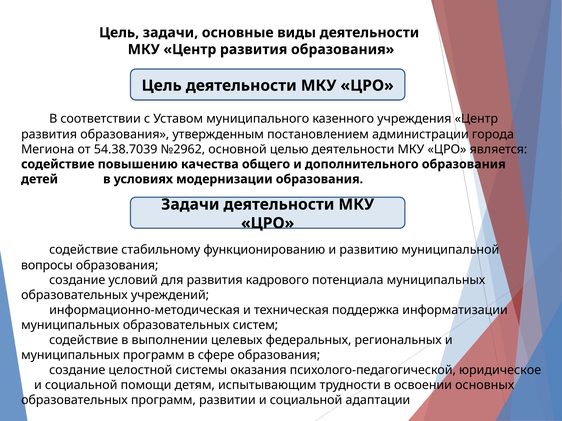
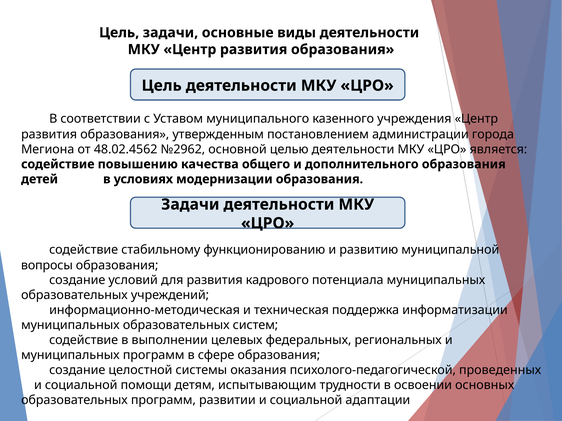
54.38.7039: 54.38.7039 -> 48.02.4562
юридическое: юридическое -> проведенных
